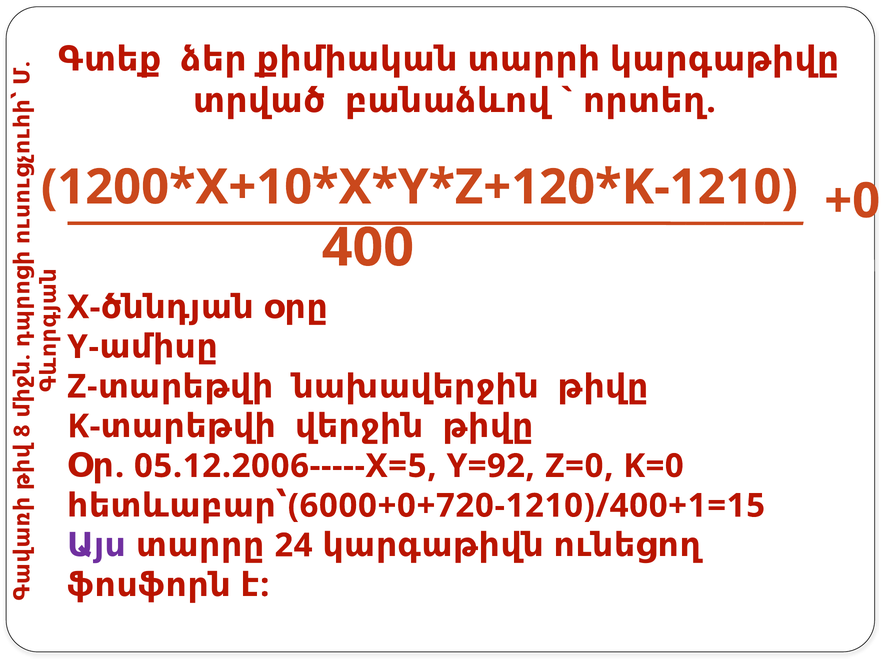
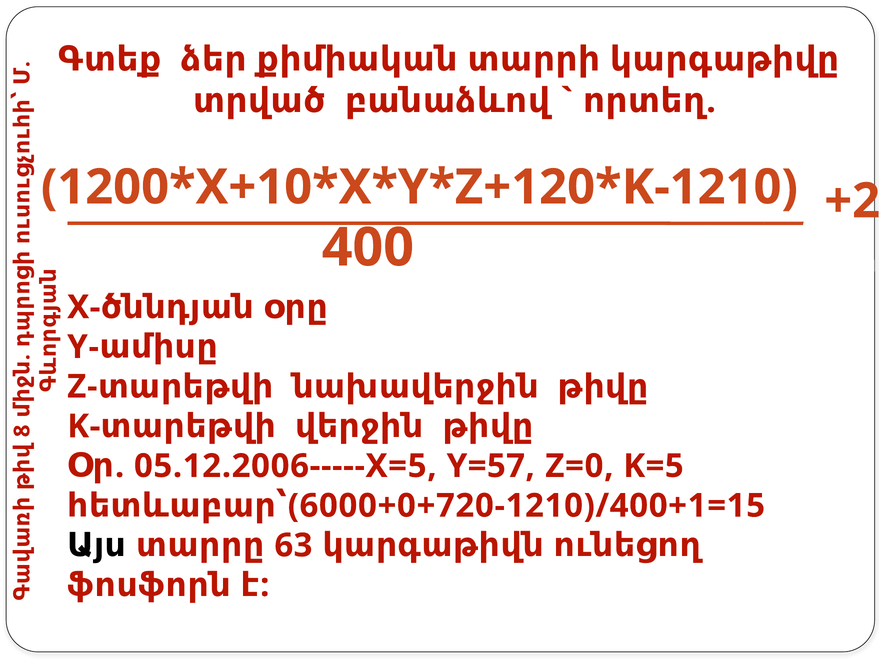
+0: +0 -> +2
Y=92: Y=92 -> Y=57
K=0: K=0 -> K=5
Այս colour: purple -> black
24: 24 -> 63
